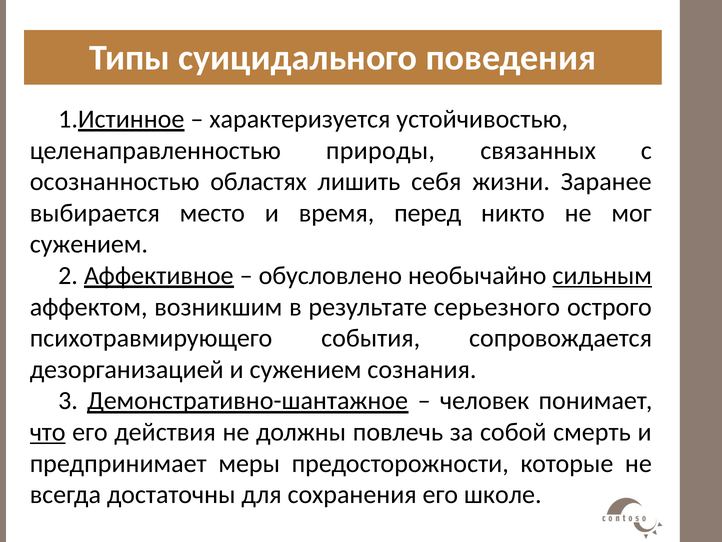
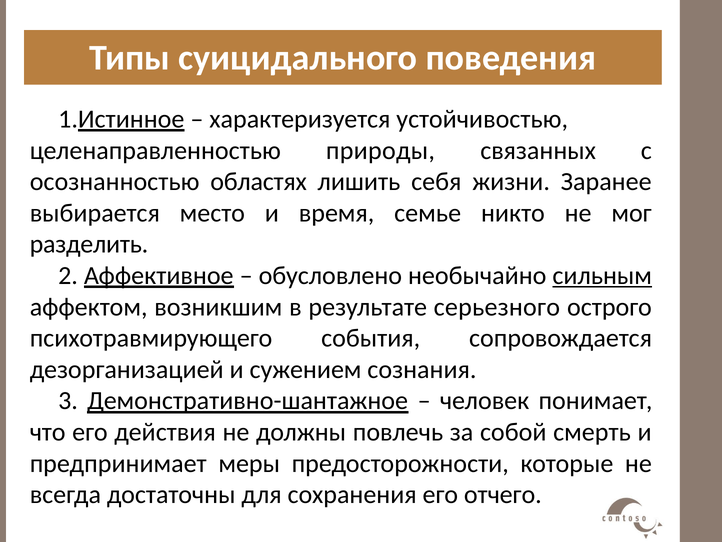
перед: перед -> семье
сужением at (89, 244): сужением -> разделить
что underline: present -> none
школе: школе -> отчего
